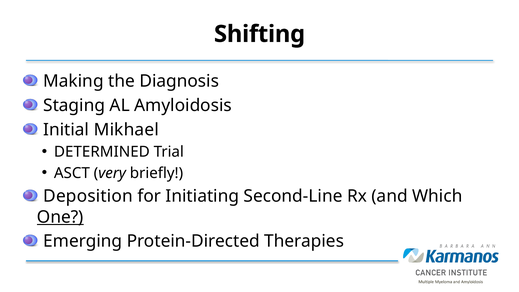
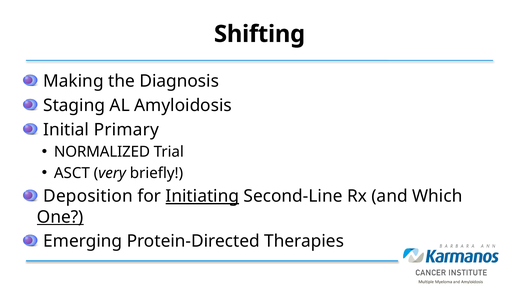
Mikhael: Mikhael -> Primary
DETERMINED: DETERMINED -> NORMALIZED
Initiating underline: none -> present
